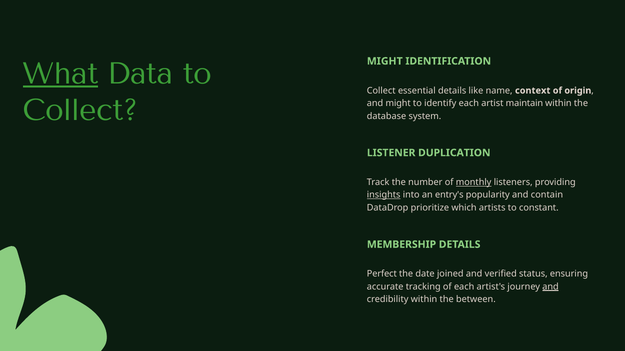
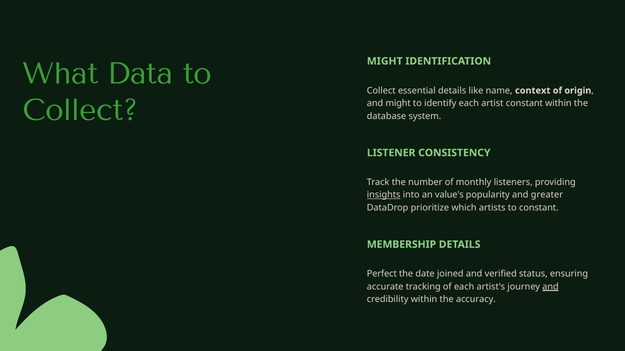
What underline: present -> none
artist maintain: maintain -> constant
DUPLICATION: DUPLICATION -> CONSISTENCY
monthly underline: present -> none
entry's: entry's -> value's
contain: contain -> greater
between: between -> accuracy
